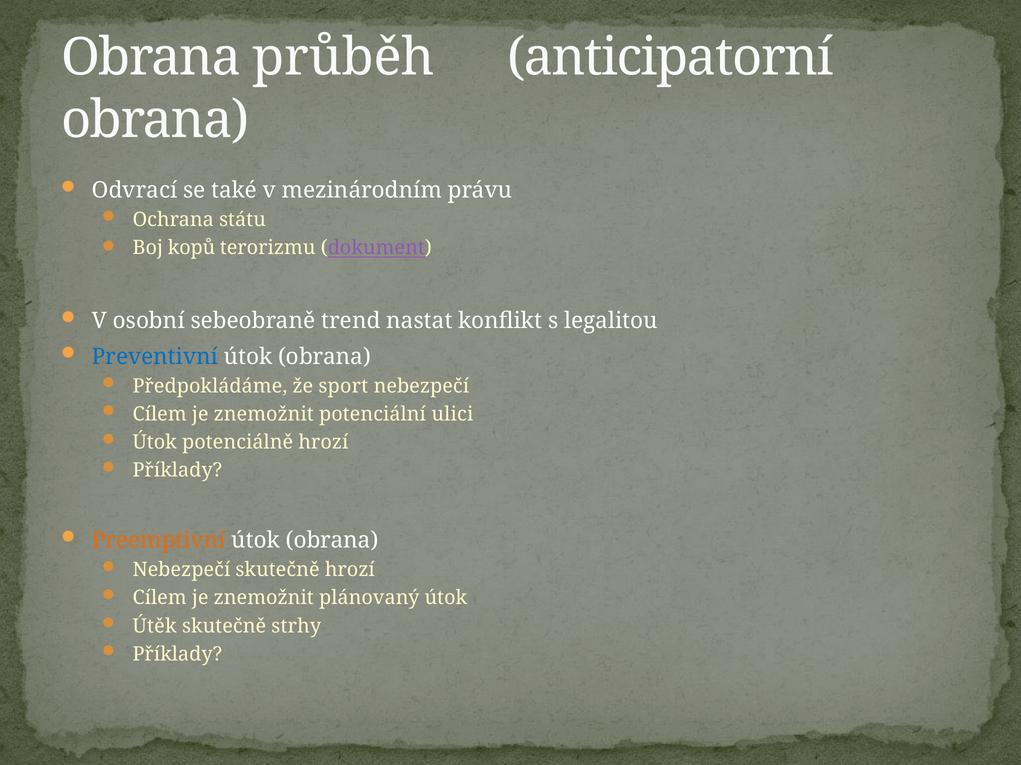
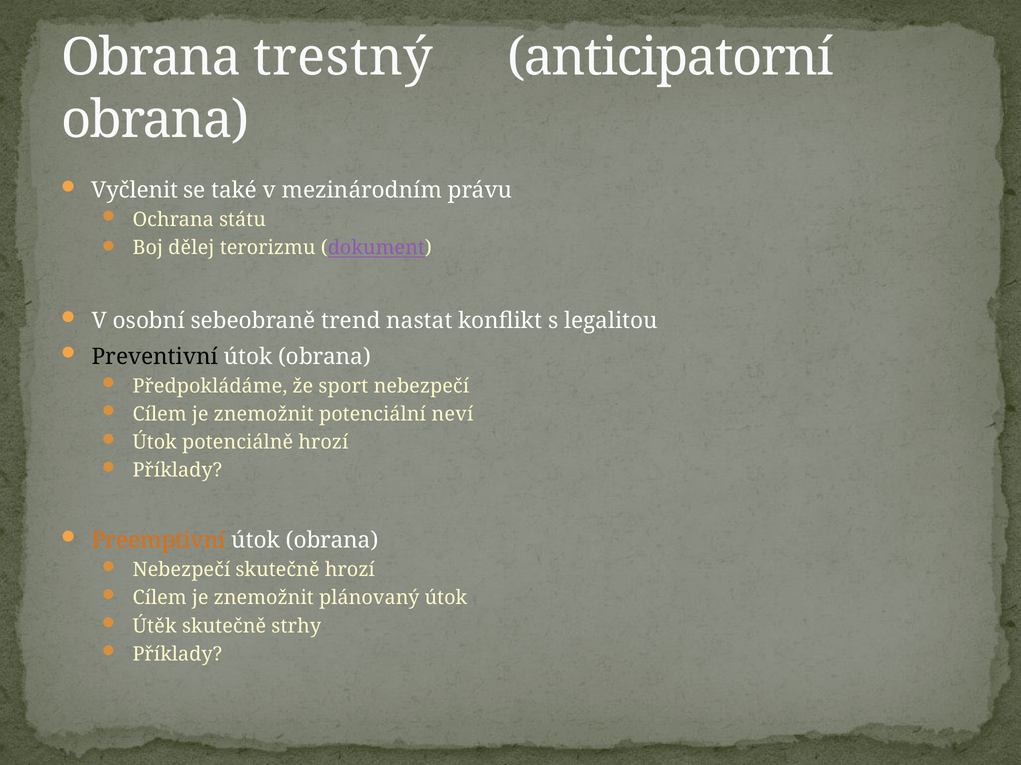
průběh: průběh -> trestný
Odvrací: Odvrací -> Vyčlenit
kopů: kopů -> dělej
Preventivní colour: blue -> black
ulici: ulici -> neví
